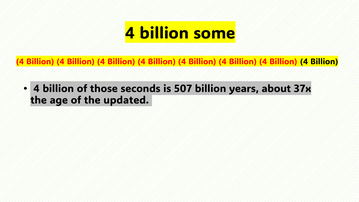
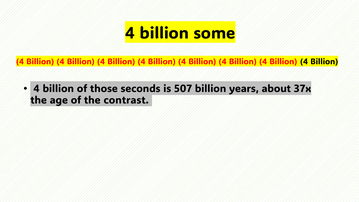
updated: updated -> contrast
